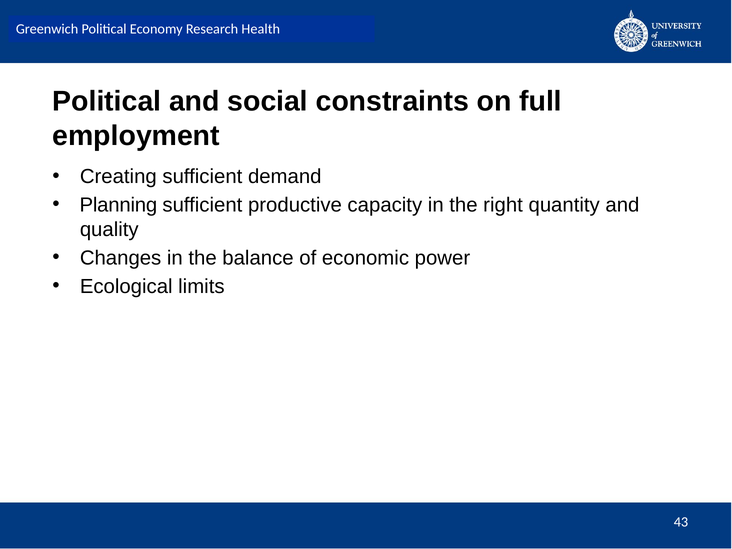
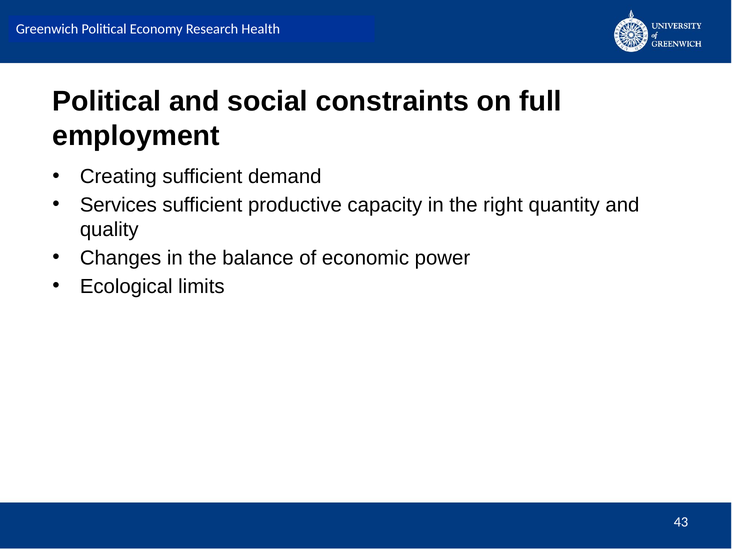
Planning: Planning -> Services
